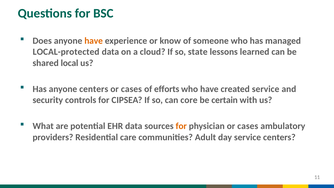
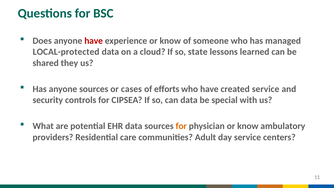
have at (94, 41) colour: orange -> red
local: local -> they
anyone centers: centers -> sources
can core: core -> data
certain: certain -> special
physician or cases: cases -> know
